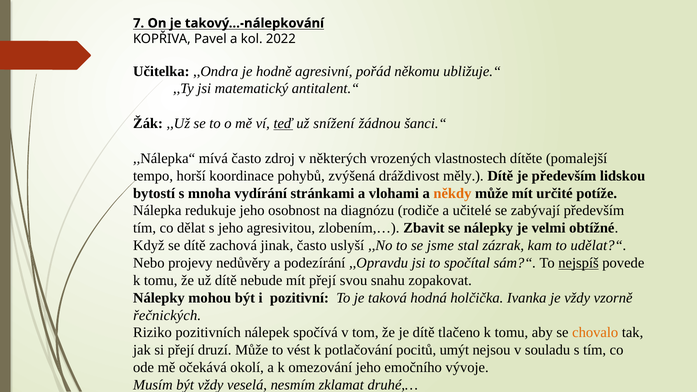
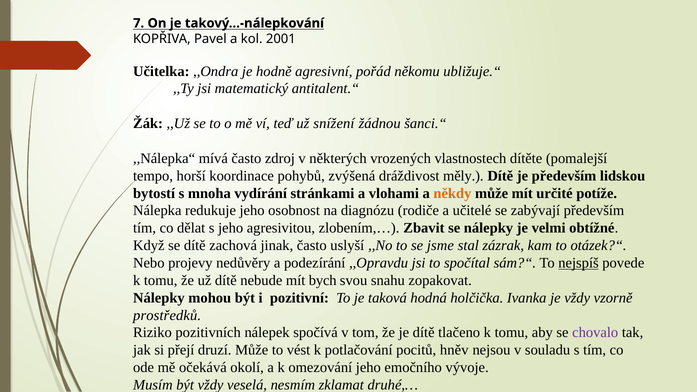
2022: 2022 -> 2001
teď underline: present -> none
udělat?“: udělat?“ -> otázek?“
mít přejí: přejí -> bych
řečnických: řečnických -> prostředků
chovalo colour: orange -> purple
umýt: umýt -> hněv
